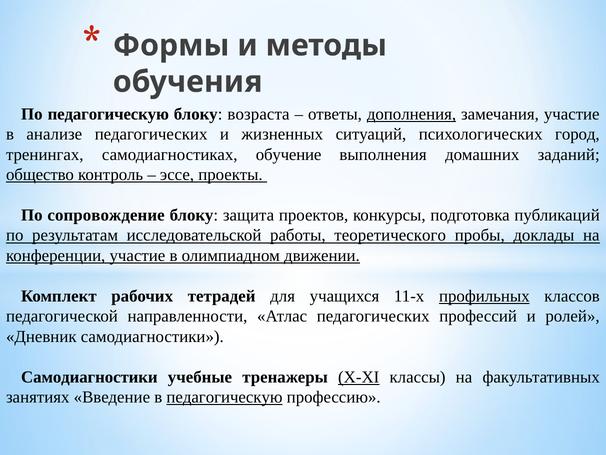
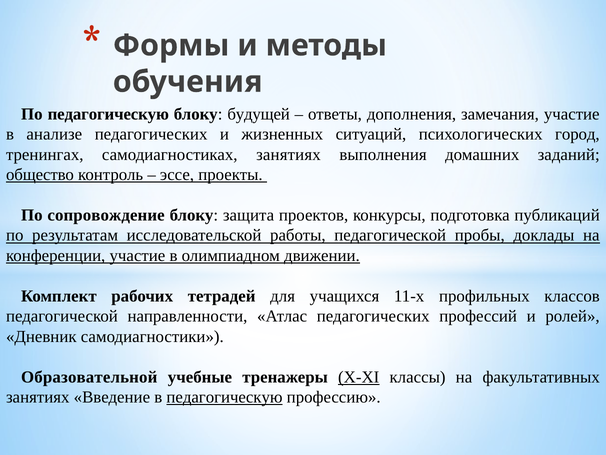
возраста: возраста -> будущей
дополнения underline: present -> none
самодиагностиках обучение: обучение -> занятиях
работы теоретического: теоретического -> педагогической
профильных underline: present -> none
Самодиагностики at (89, 377): Самодиагностики -> Образовательной
